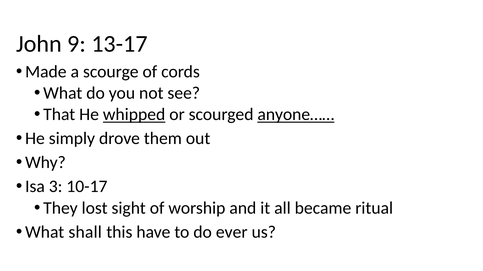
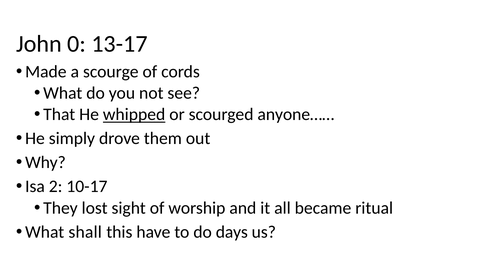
9: 9 -> 0
anyone…… underline: present -> none
3: 3 -> 2
ever: ever -> days
